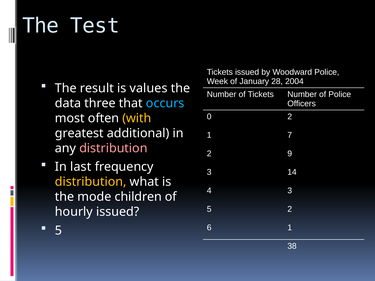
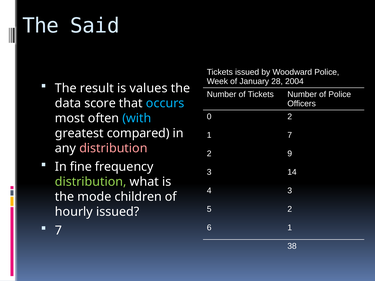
Test: Test -> Said
three: three -> score
with colour: yellow -> light blue
additional: additional -> compared
last: last -> fine
distribution at (91, 182) colour: yellow -> light green
5 at (59, 231): 5 -> 7
